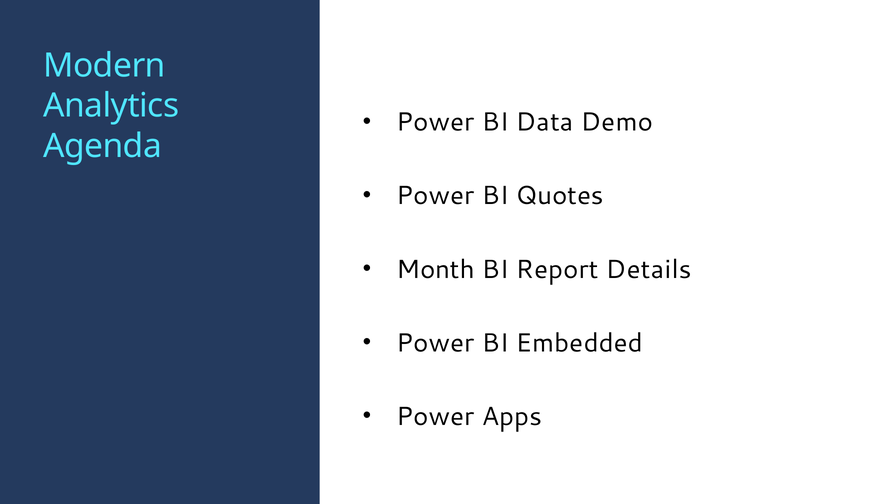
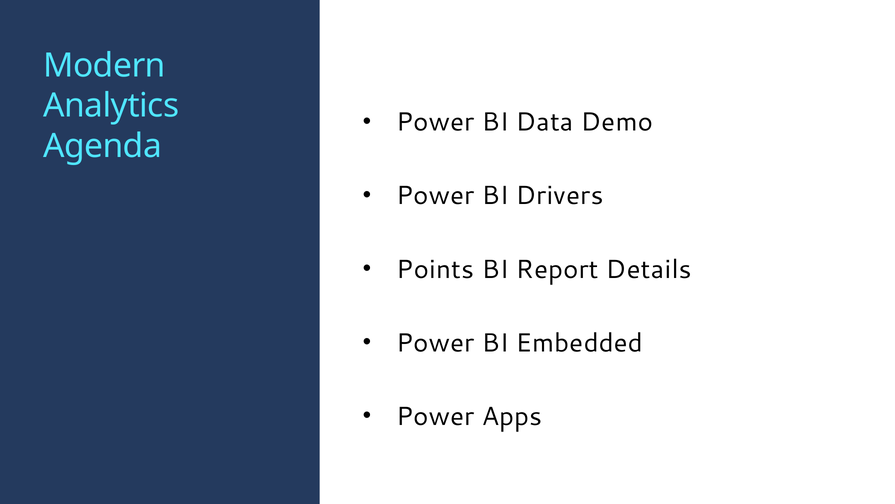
Quotes: Quotes -> Drivers
Month: Month -> Points
